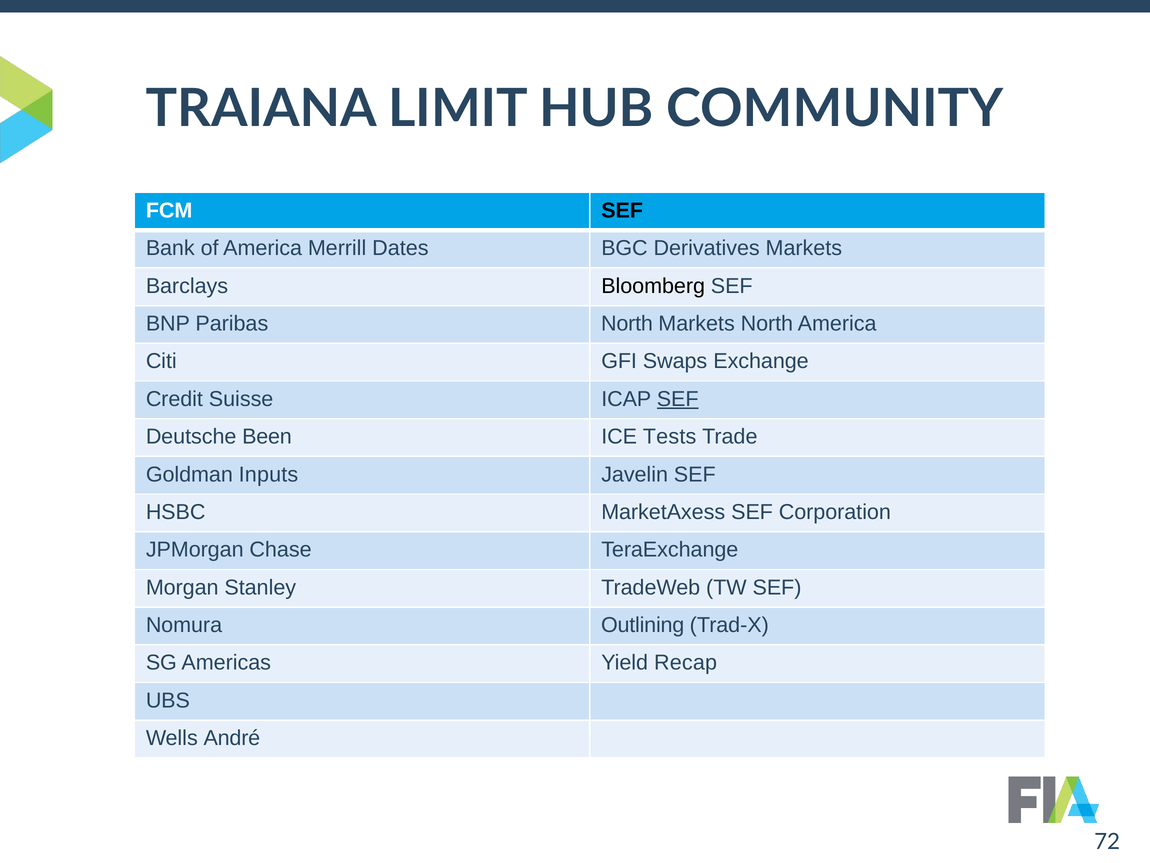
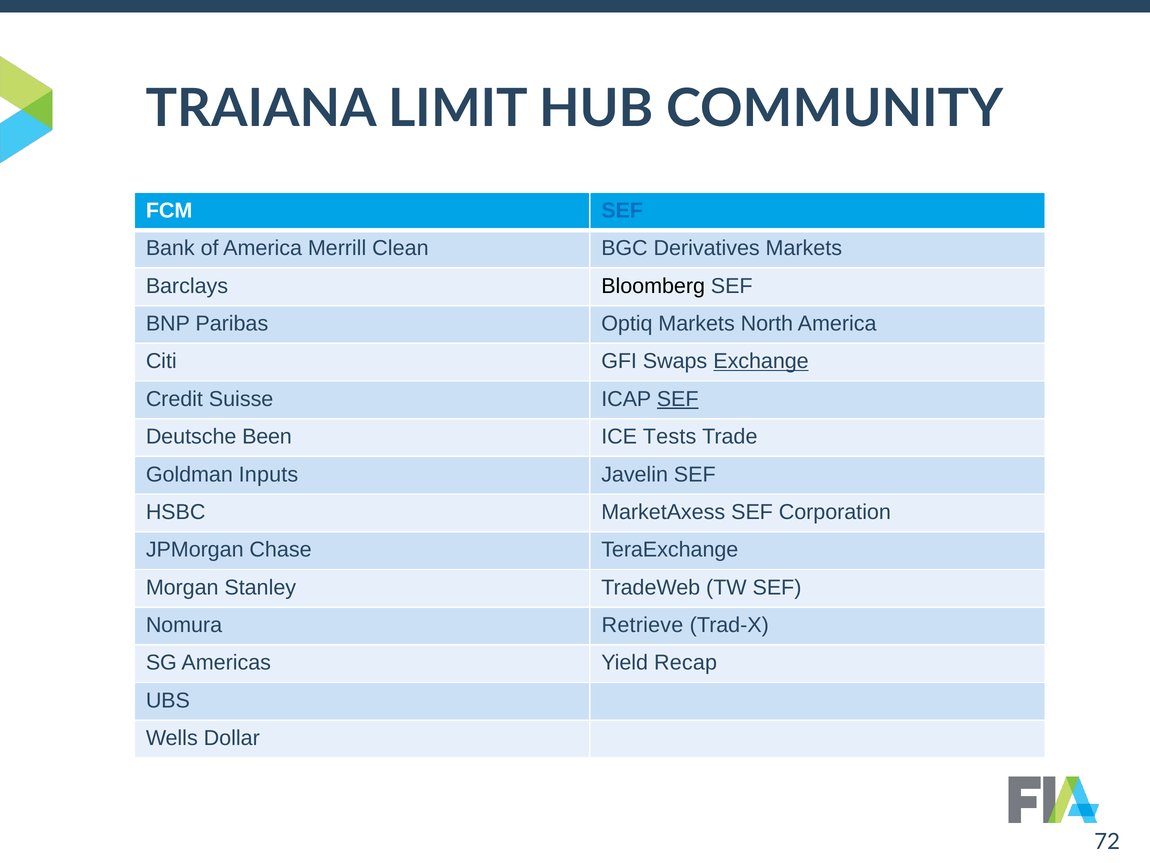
SEF at (622, 210) colour: black -> blue
Dates: Dates -> Clean
Paribas North: North -> Optiq
Exchange underline: none -> present
Outlining: Outlining -> Retrieve
André: André -> Dollar
